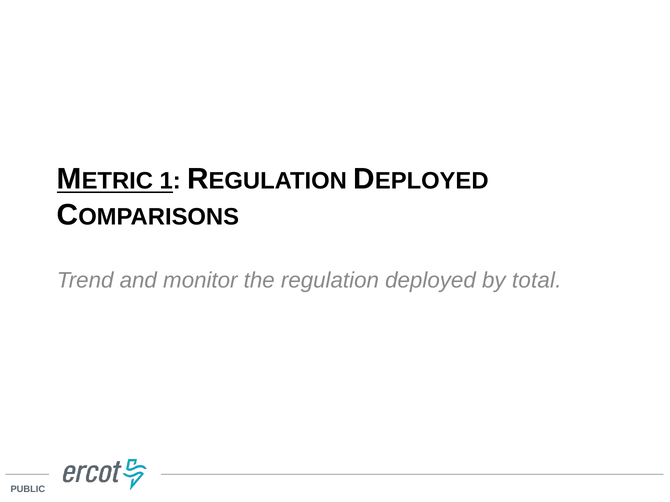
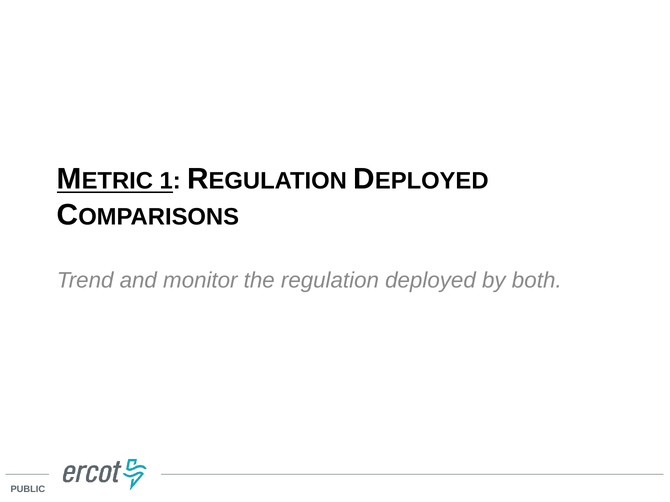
total: total -> both
